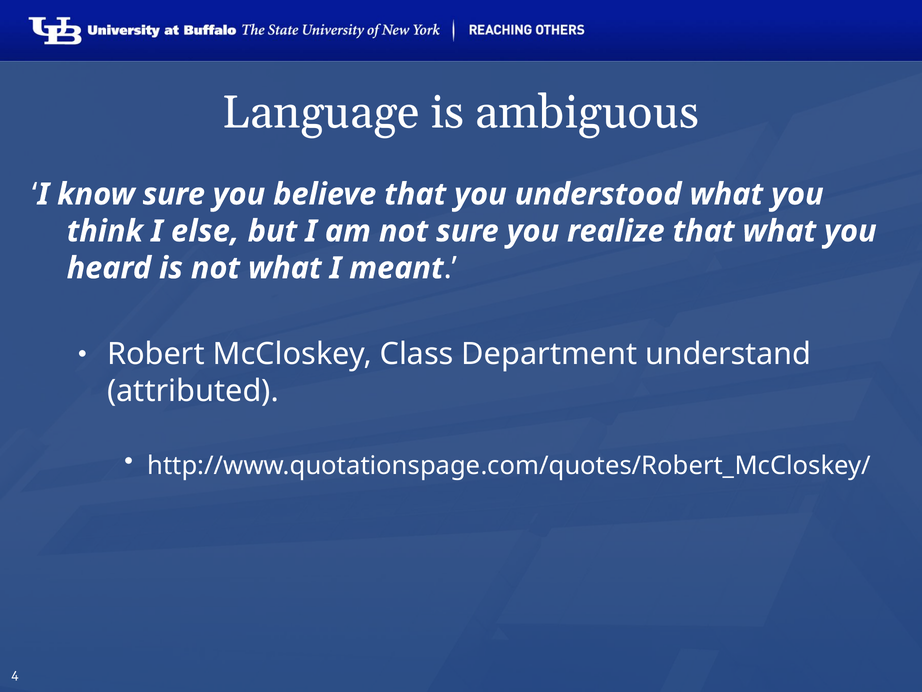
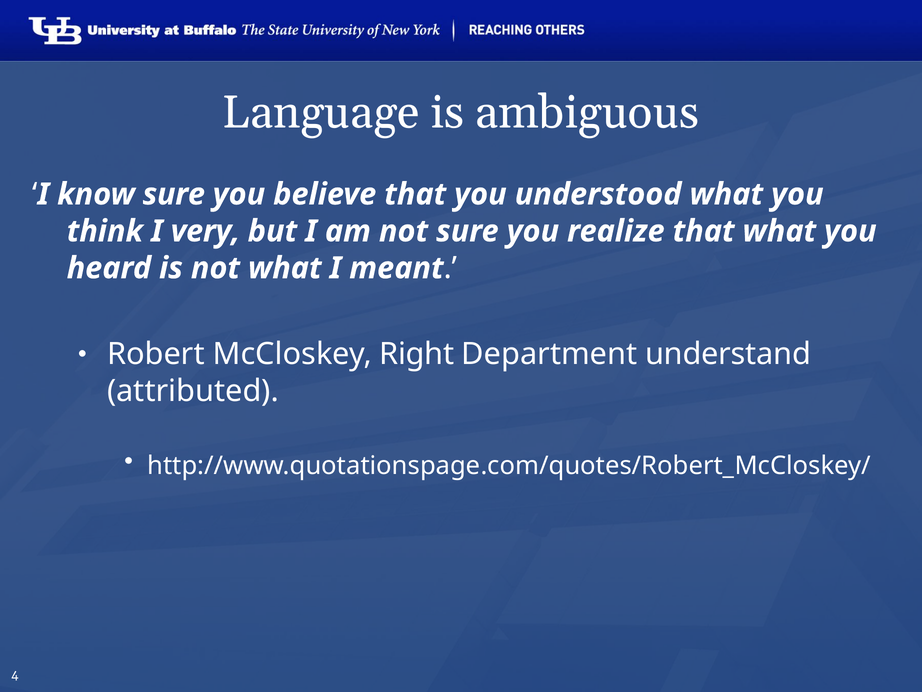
else: else -> very
Class: Class -> Right
